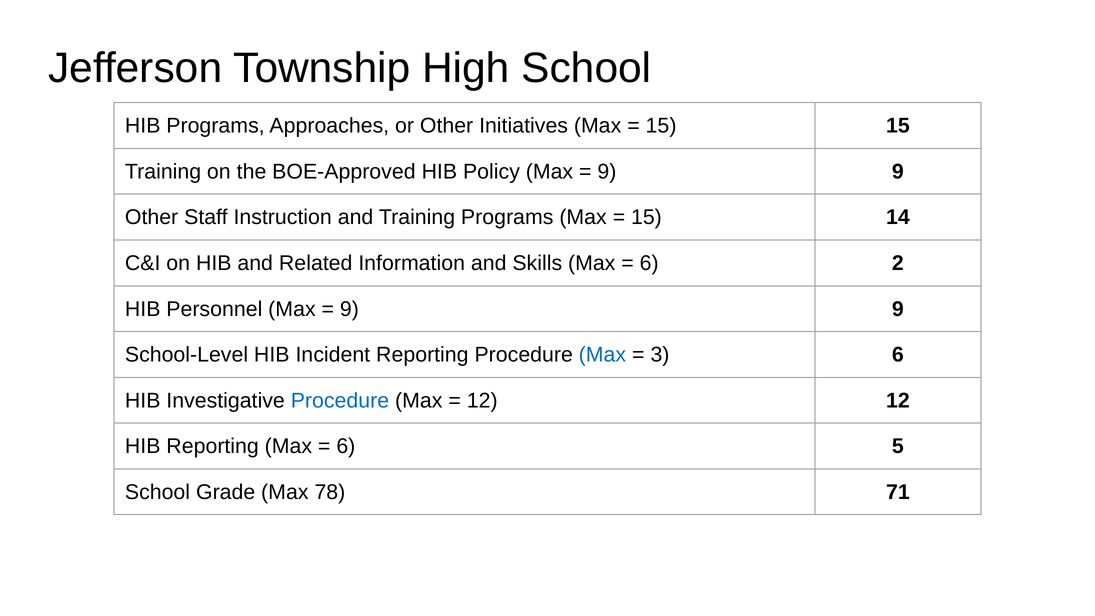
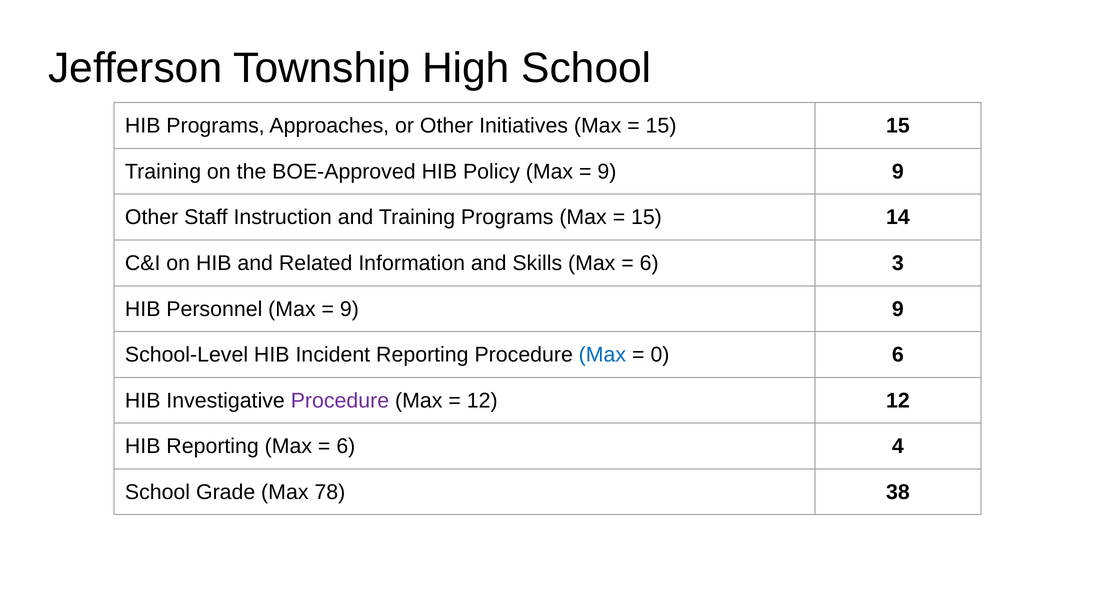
2: 2 -> 3
3: 3 -> 0
Procedure at (340, 401) colour: blue -> purple
5: 5 -> 4
71: 71 -> 38
